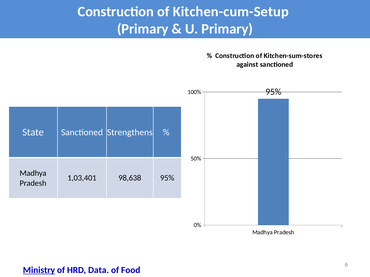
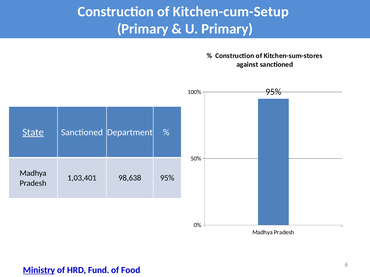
State underline: none -> present
Strengthens: Strengthens -> Department
Data: Data -> Fund
